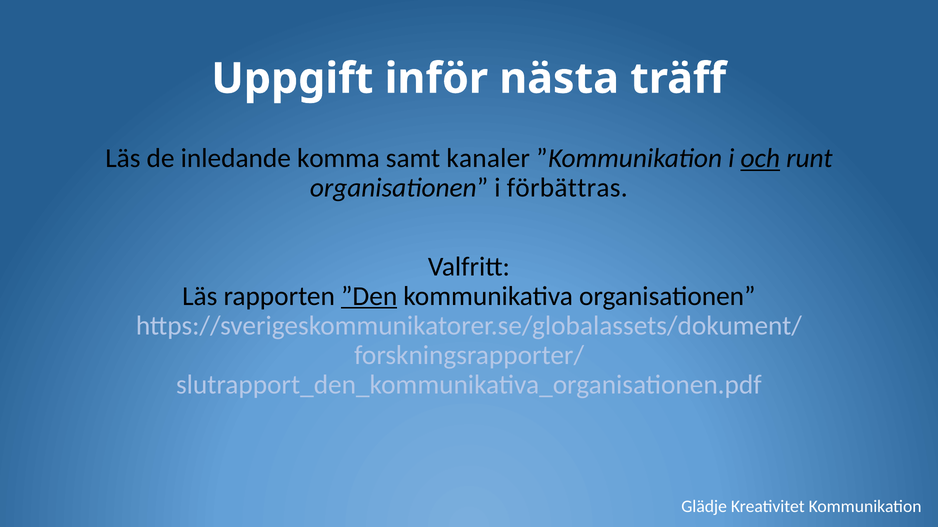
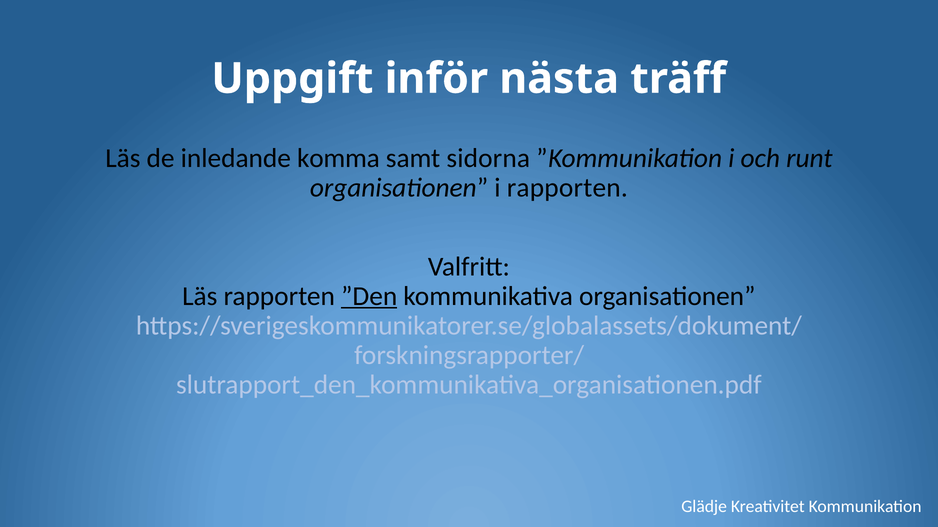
kanaler: kanaler -> sidorna
och underline: present -> none
i förbättras: förbättras -> rapporten
